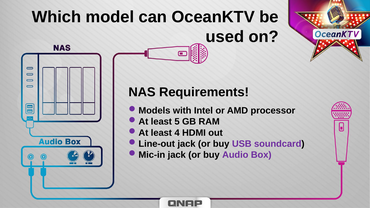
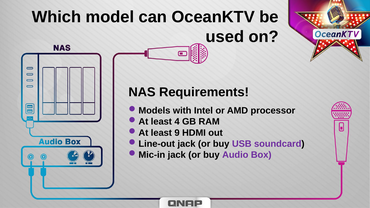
5: 5 -> 4
4: 4 -> 9
